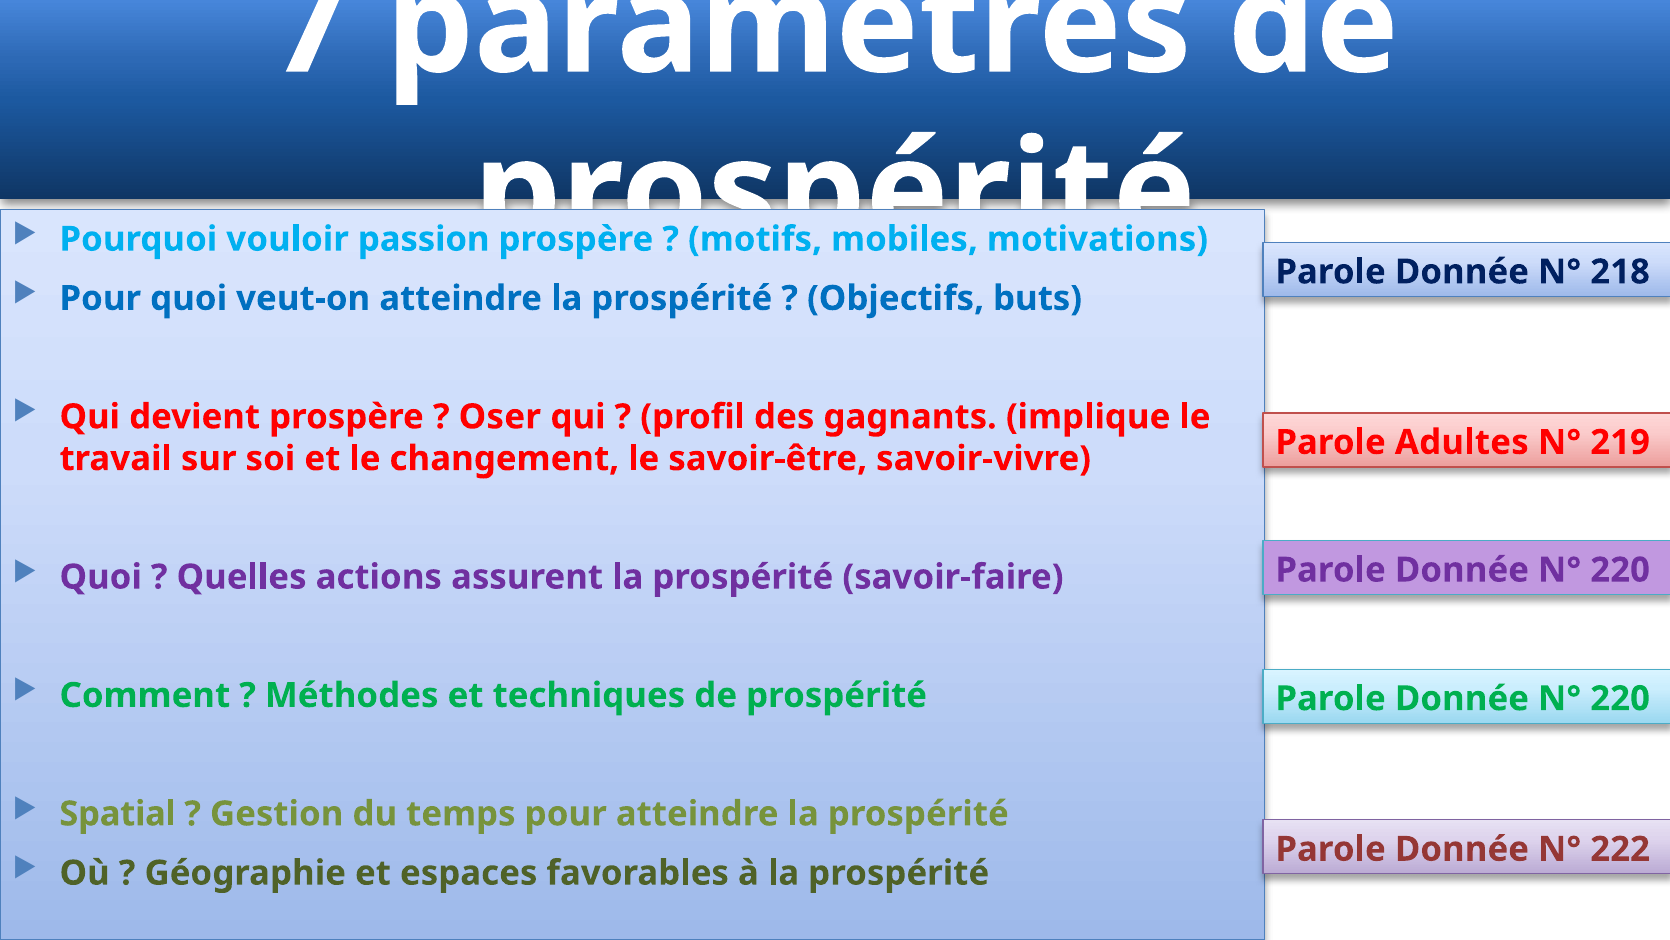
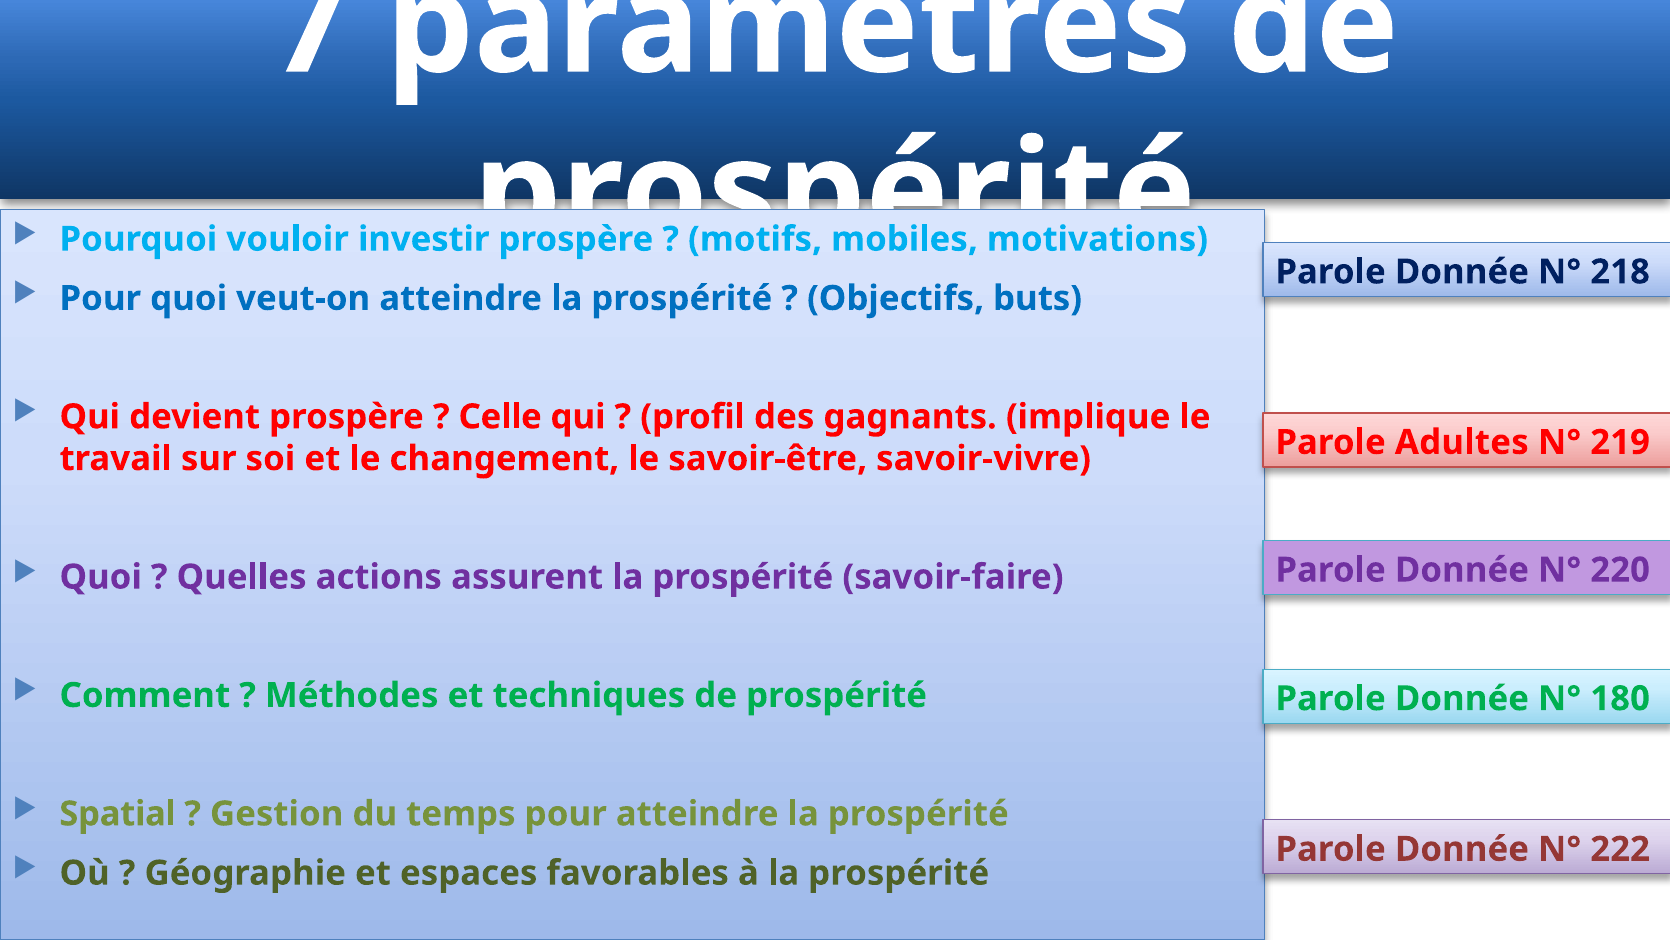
passion: passion -> investir
Oser: Oser -> Celle
220 at (1620, 698): 220 -> 180
